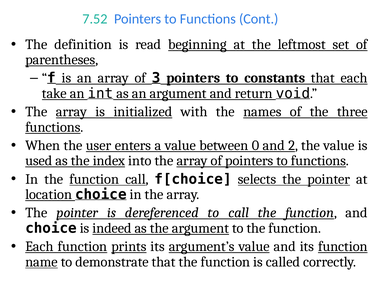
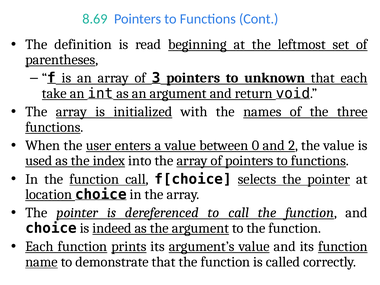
7.52: 7.52 -> 8.69
constants: constants -> unknown
